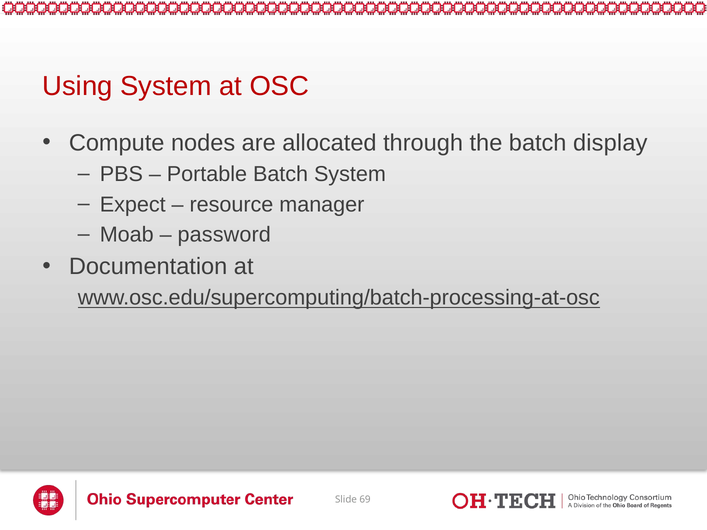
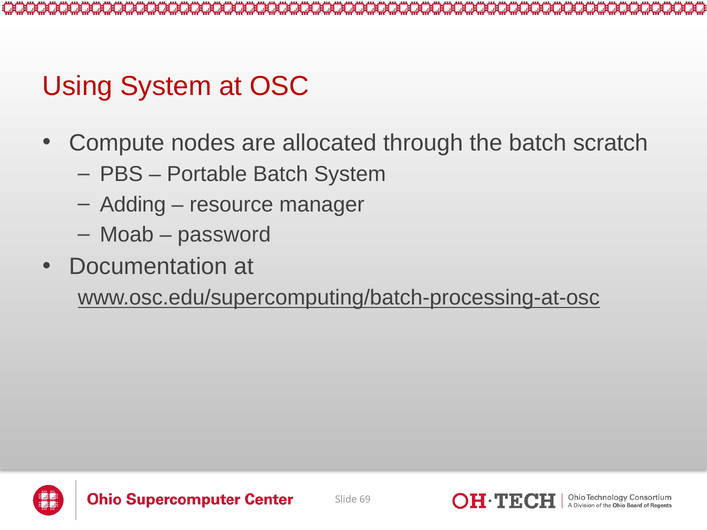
display: display -> scratch
Expect: Expect -> Adding
